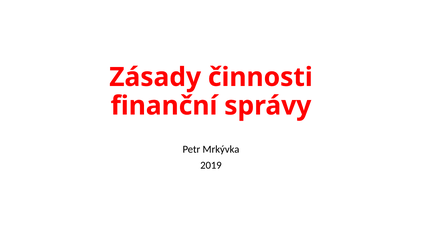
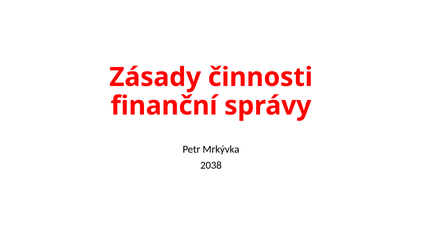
2019: 2019 -> 2038
